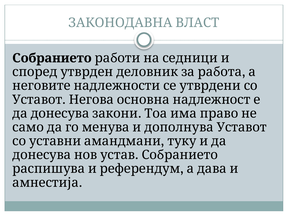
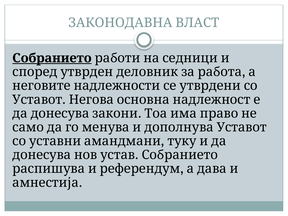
Собранието at (52, 58) underline: none -> present
